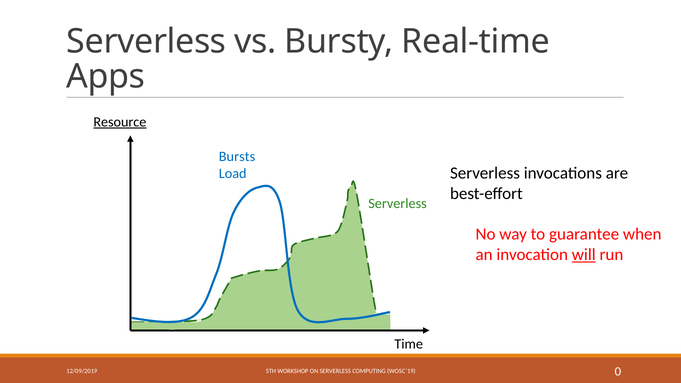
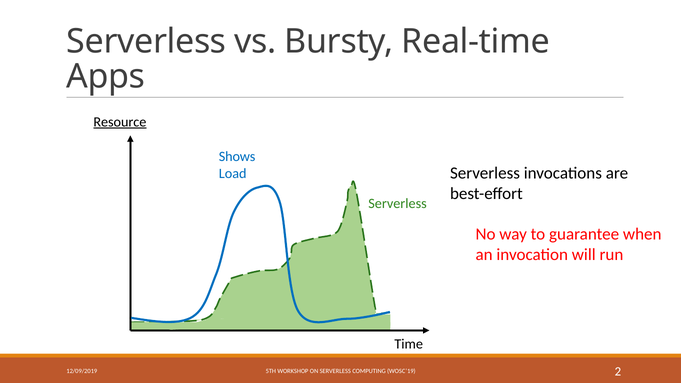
Bursts: Bursts -> Shows
will underline: present -> none
0: 0 -> 2
